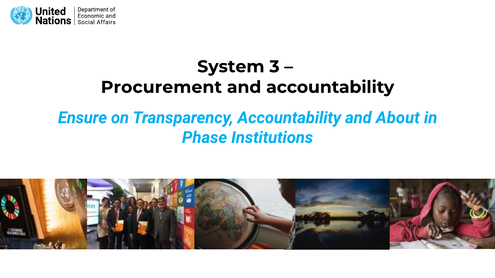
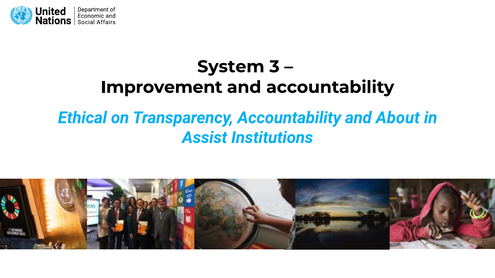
Procurement: Procurement -> Improvement
Ensure: Ensure -> Ethical
Phase: Phase -> Assist
